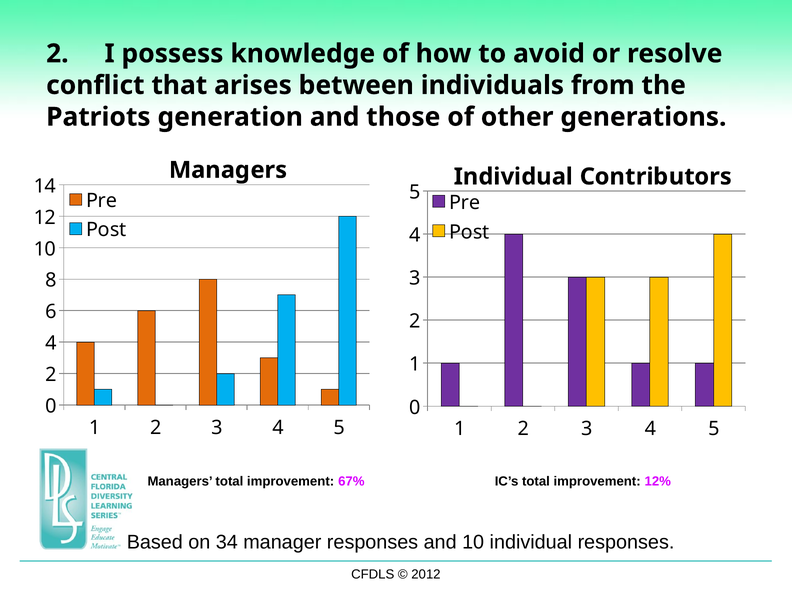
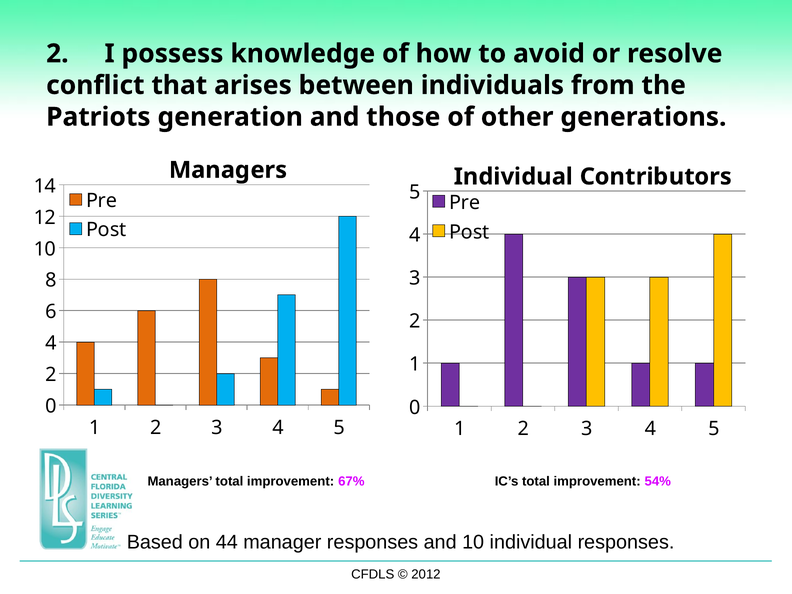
12%: 12% -> 54%
34: 34 -> 44
